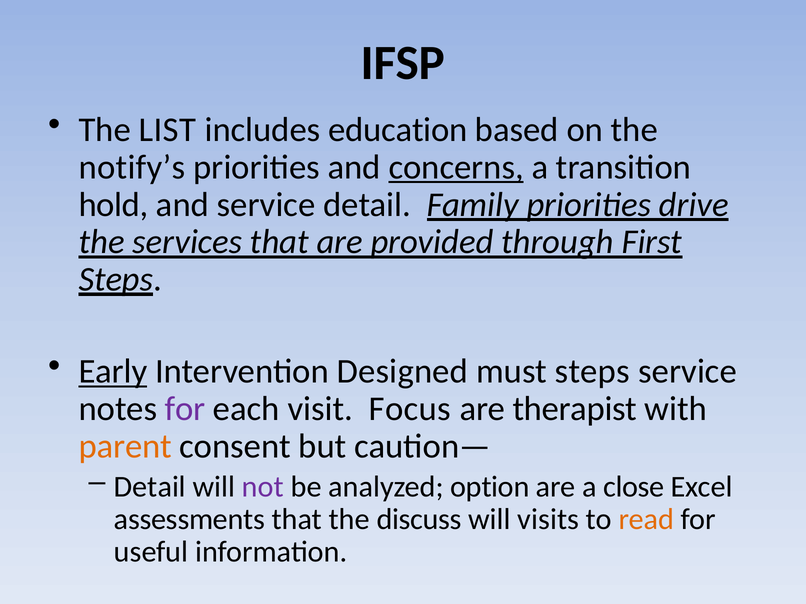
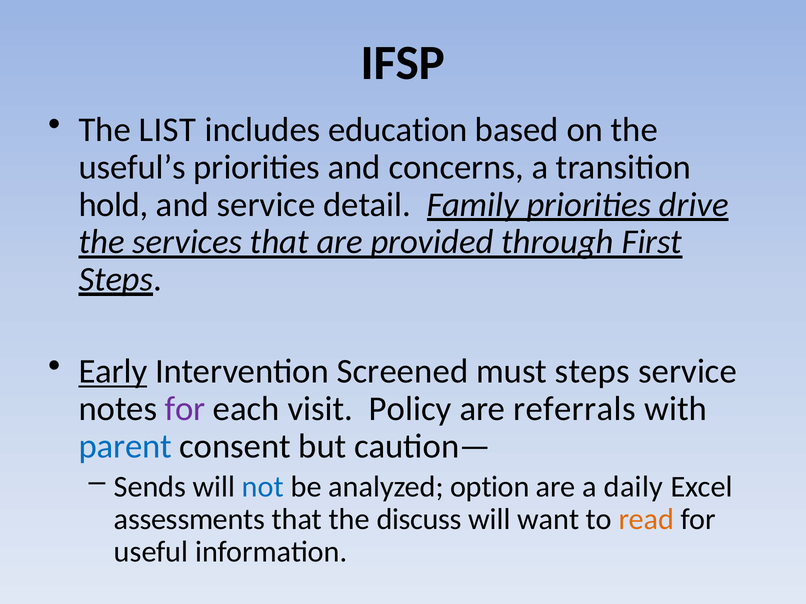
notify’s: notify’s -> useful’s
concerns underline: present -> none
Designed: Designed -> Screened
Focus: Focus -> Policy
therapist: therapist -> referrals
parent colour: orange -> blue
Detail at (150, 487): Detail -> Sends
not colour: purple -> blue
close: close -> daily
visits: visits -> want
